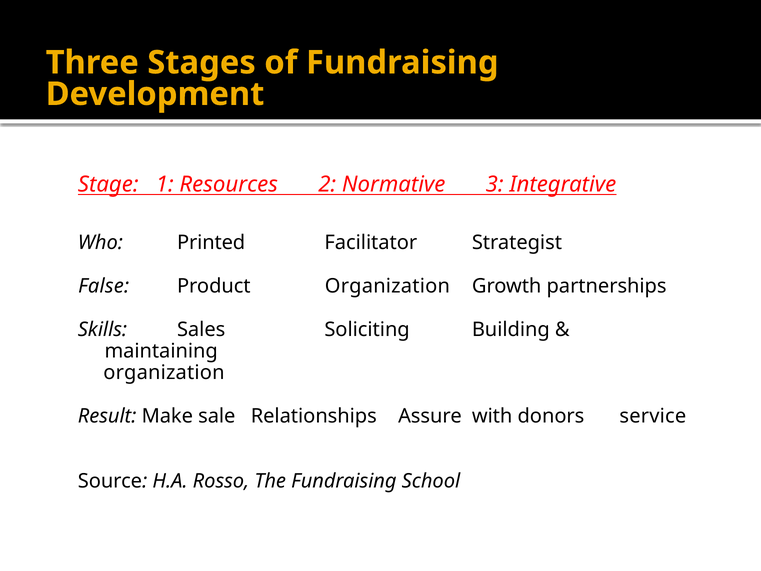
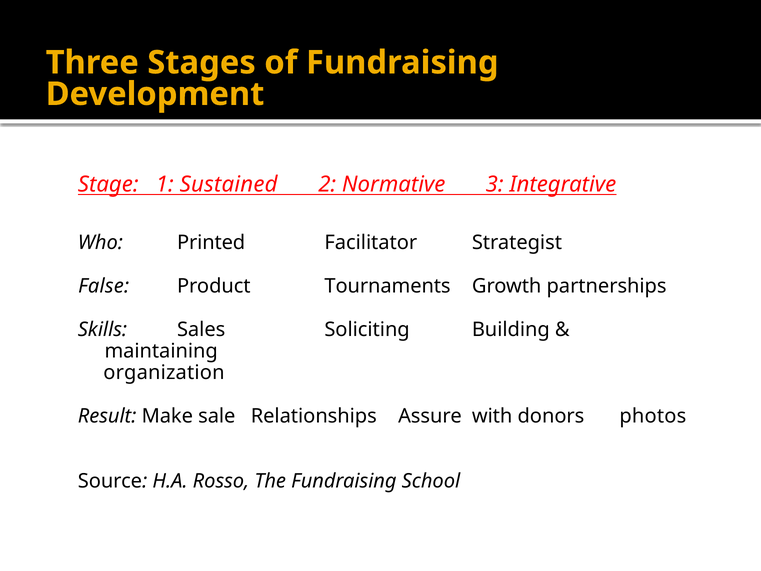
Resources: Resources -> Sustained
Product Organization: Organization -> Tournaments
service: service -> photos
